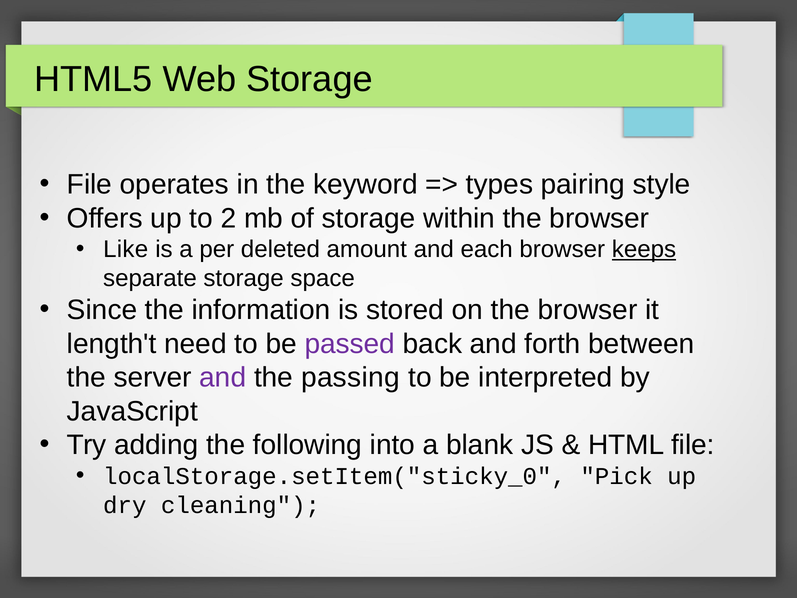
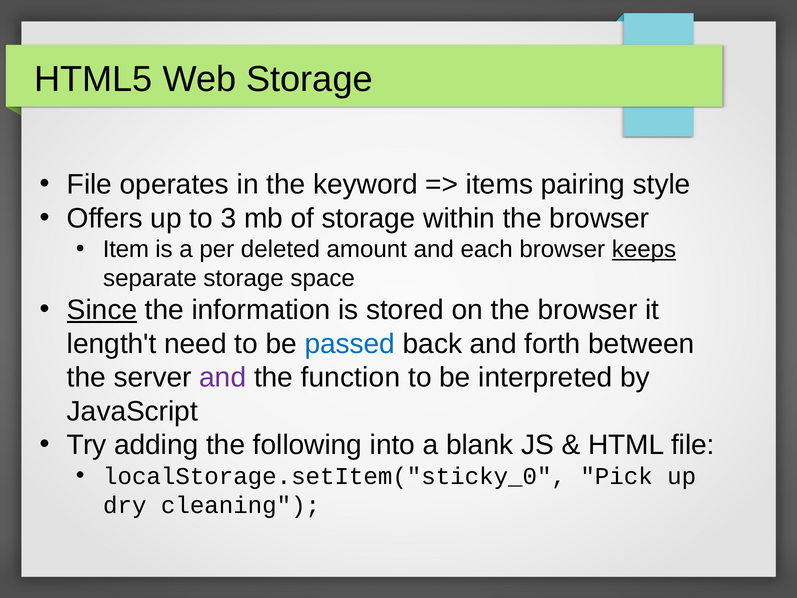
types: types -> items
2: 2 -> 3
Like: Like -> Item
Since underline: none -> present
passed colour: purple -> blue
passing: passing -> function
